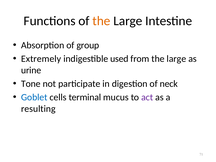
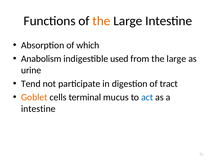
group: group -> which
Extremely: Extremely -> Anabolism
Tone: Tone -> Tend
neck: neck -> tract
Goblet colour: blue -> orange
act colour: purple -> blue
resulting at (38, 109): resulting -> intestine
